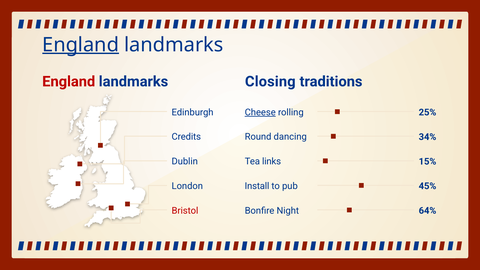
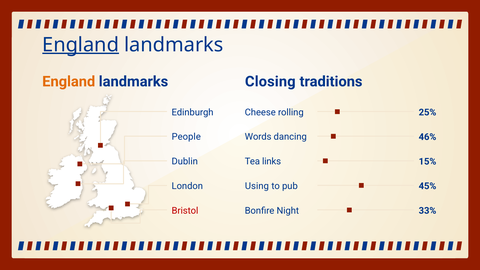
England at (69, 82) colour: red -> orange
Cheese underline: present -> none
Credits: Credits -> People
Round: Round -> Words
34%: 34% -> 46%
Install: Install -> Using
64%: 64% -> 33%
